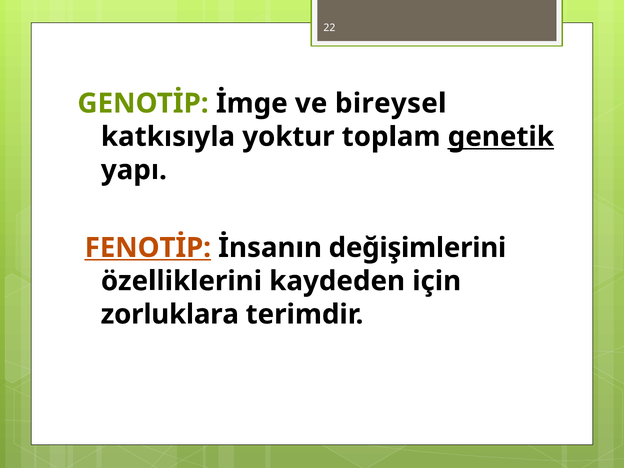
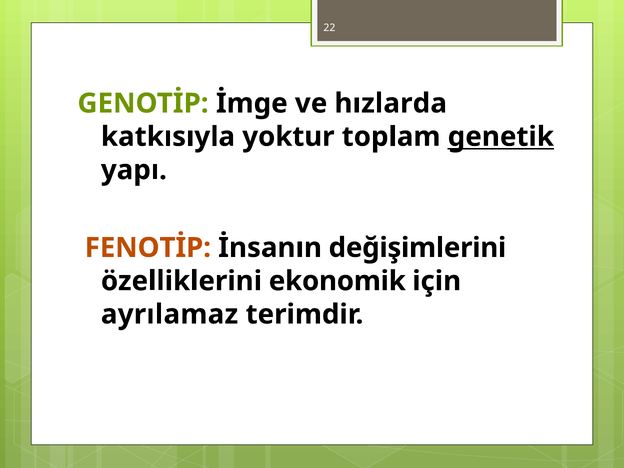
bireysel: bireysel -> hızlarda
FENOTİP underline: present -> none
kaydeden: kaydeden -> ekonomik
zorluklara: zorluklara -> ayrılamaz
